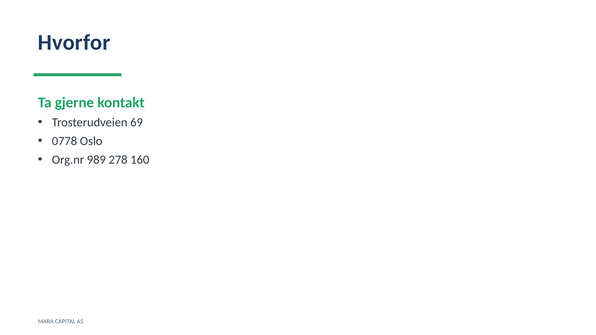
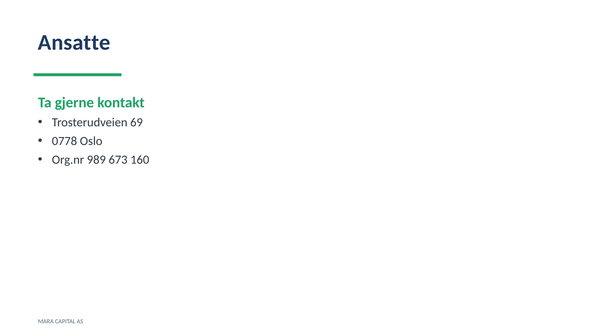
Hvorfor: Hvorfor -> Ansatte
278: 278 -> 673
